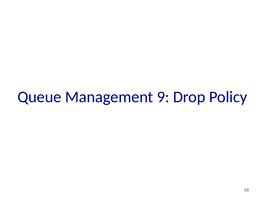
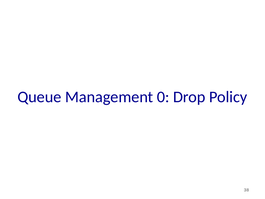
9: 9 -> 0
